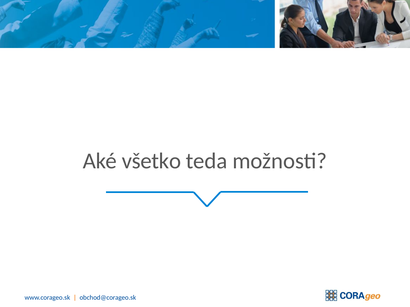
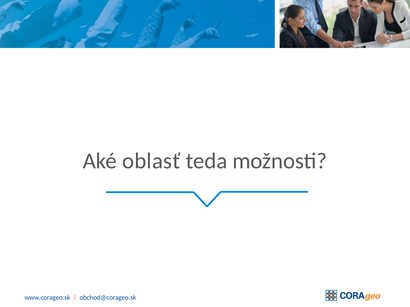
všetko: všetko -> oblasť
